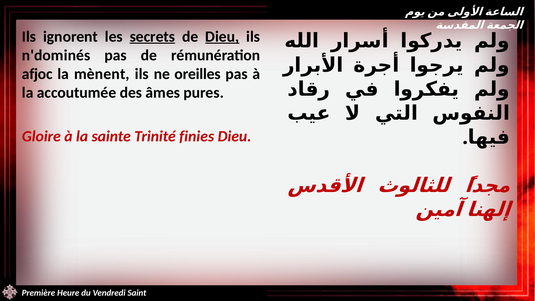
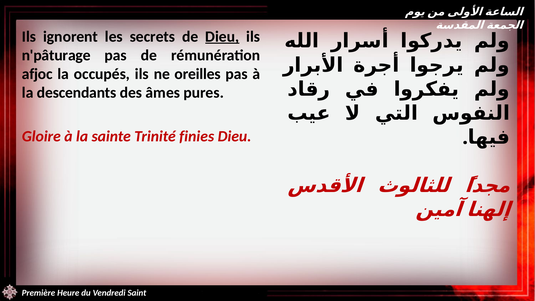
secrets underline: present -> none
n'dominés: n'dominés -> n'pâturage
mènent: mènent -> occupés
accoutumée: accoutumée -> descendants
